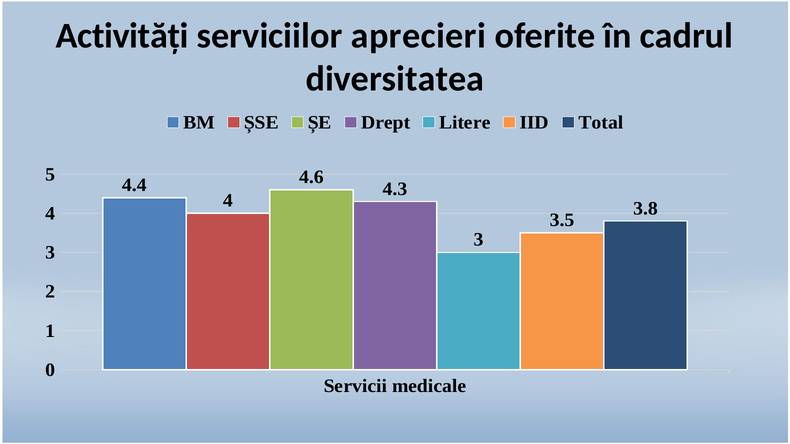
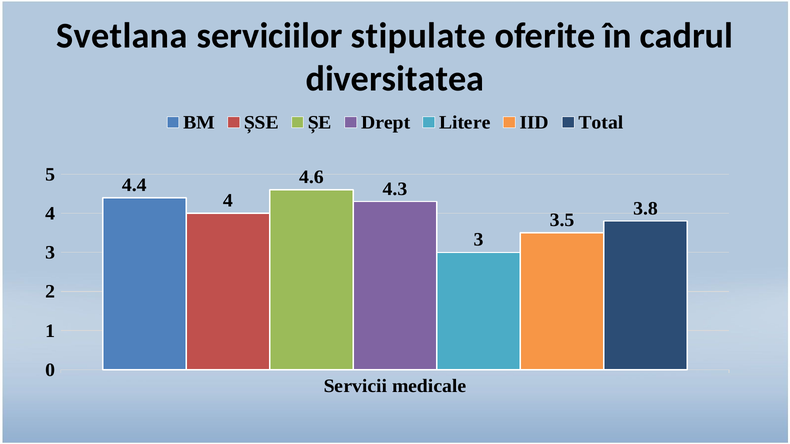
Activităţi: Activităţi -> Svetlana
aprecieri: aprecieri -> stipulate
